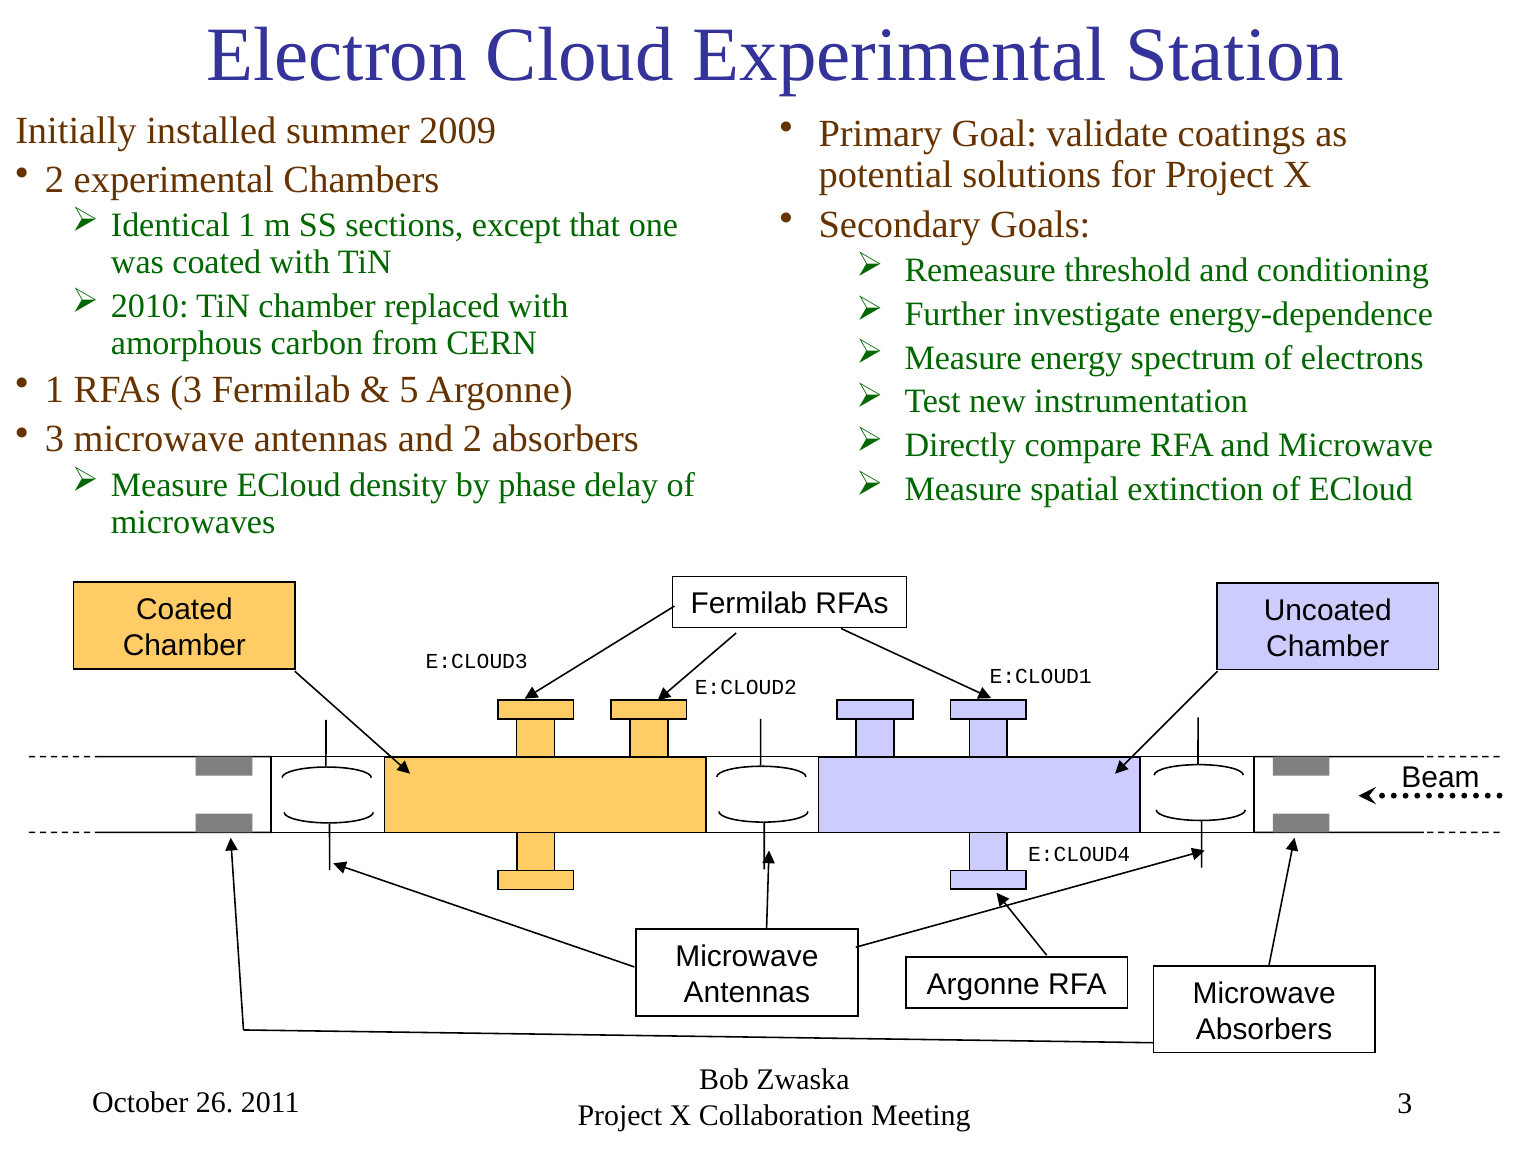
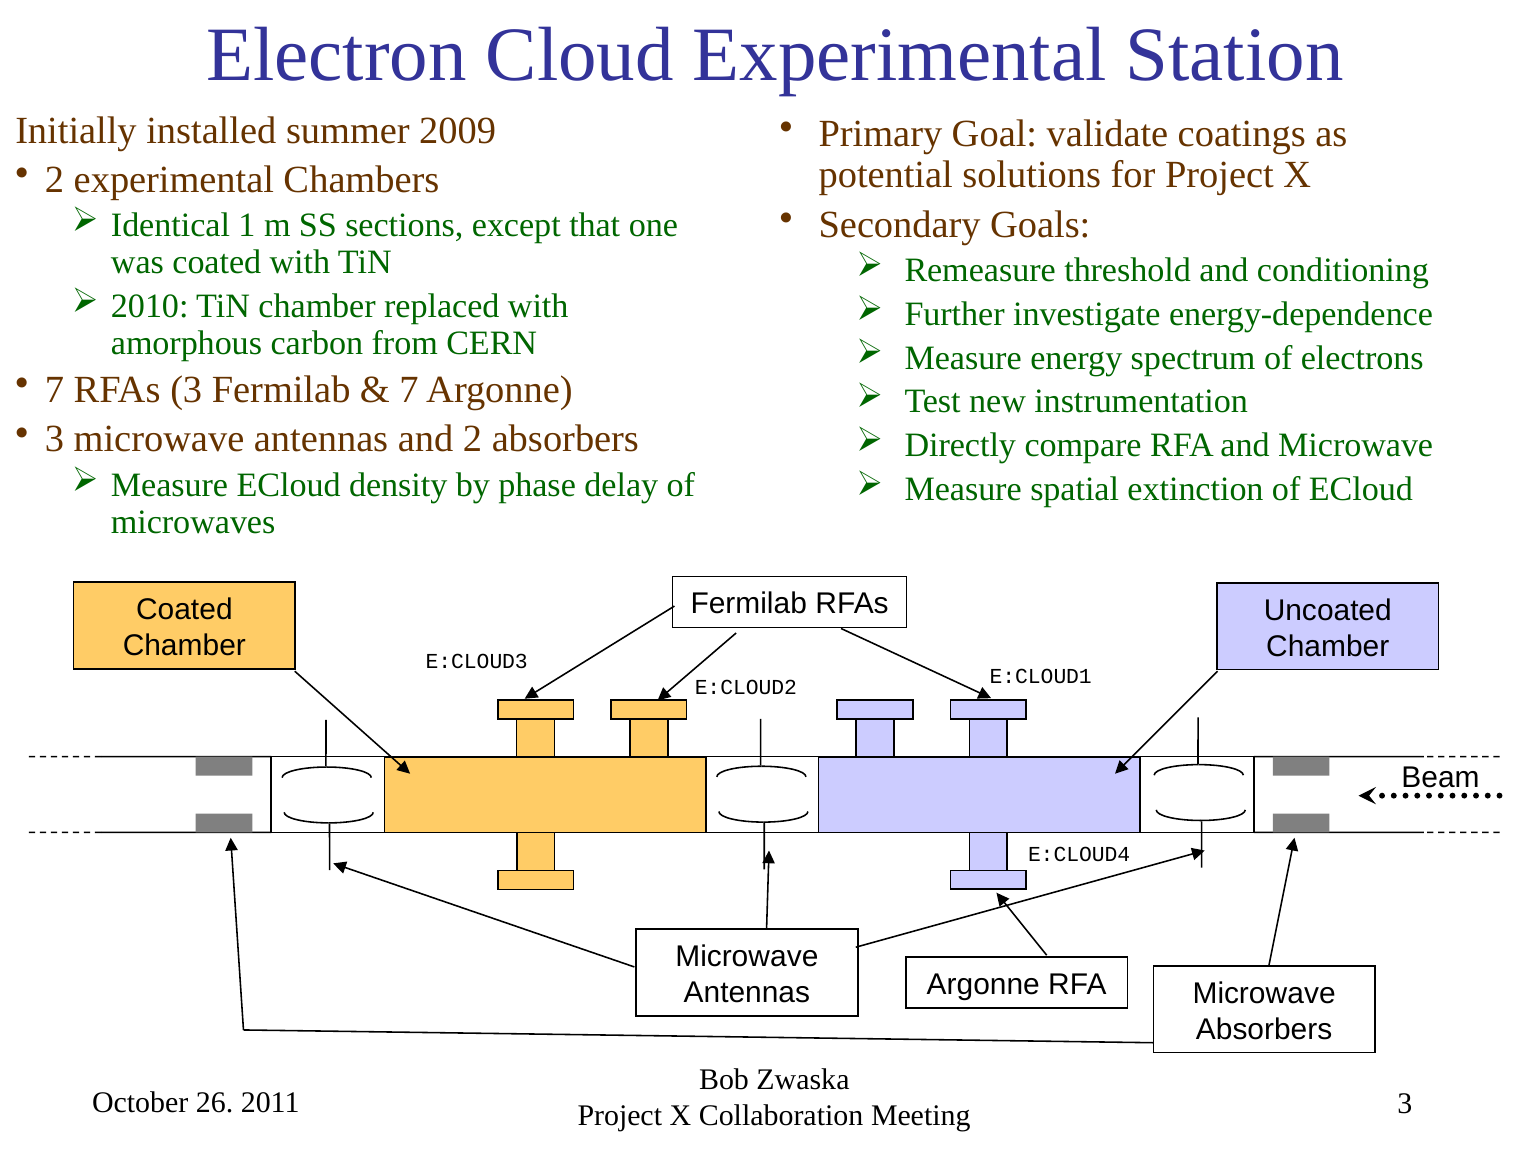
1 at (55, 390): 1 -> 7
5 at (409, 390): 5 -> 7
